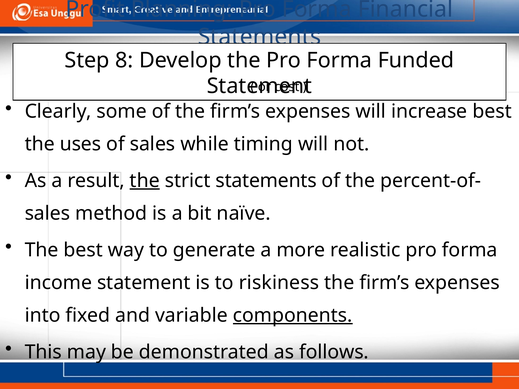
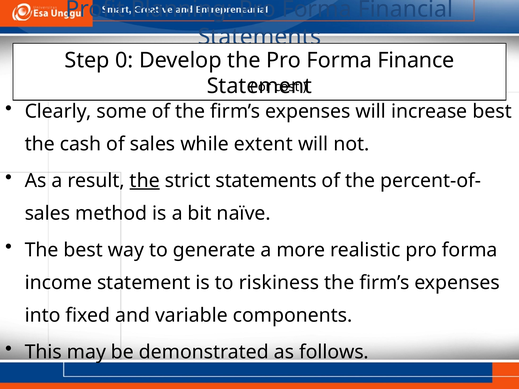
8: 8 -> 0
Funded: Funded -> Finance
uses: uses -> cash
timing: timing -> extent
components underline: present -> none
